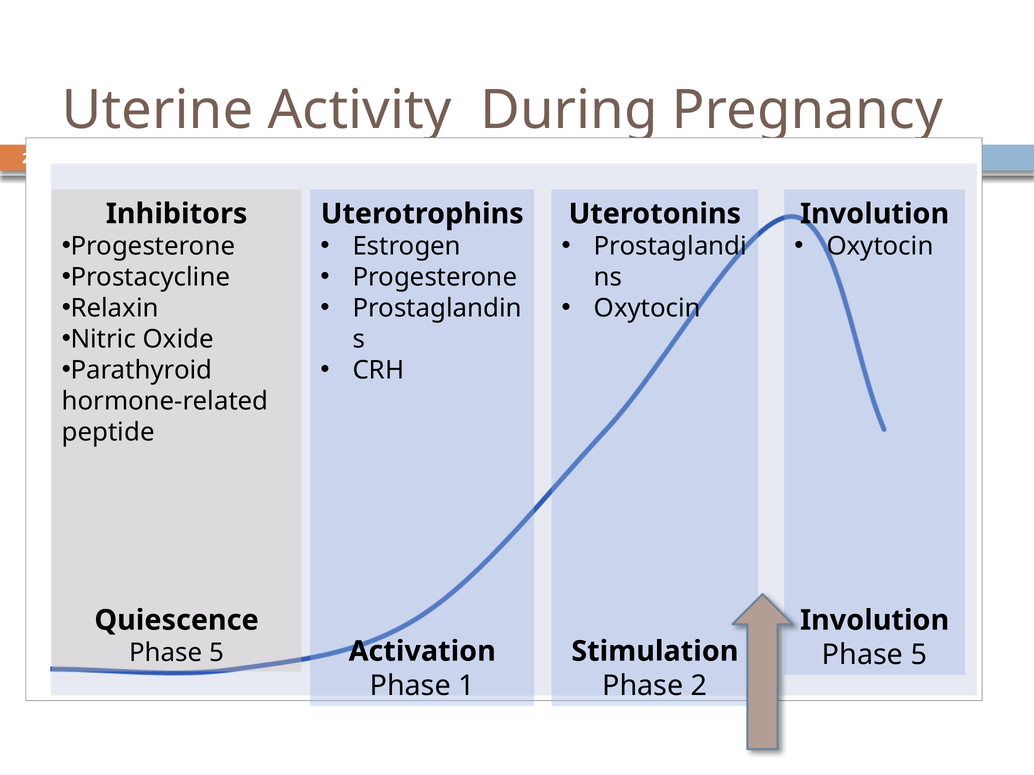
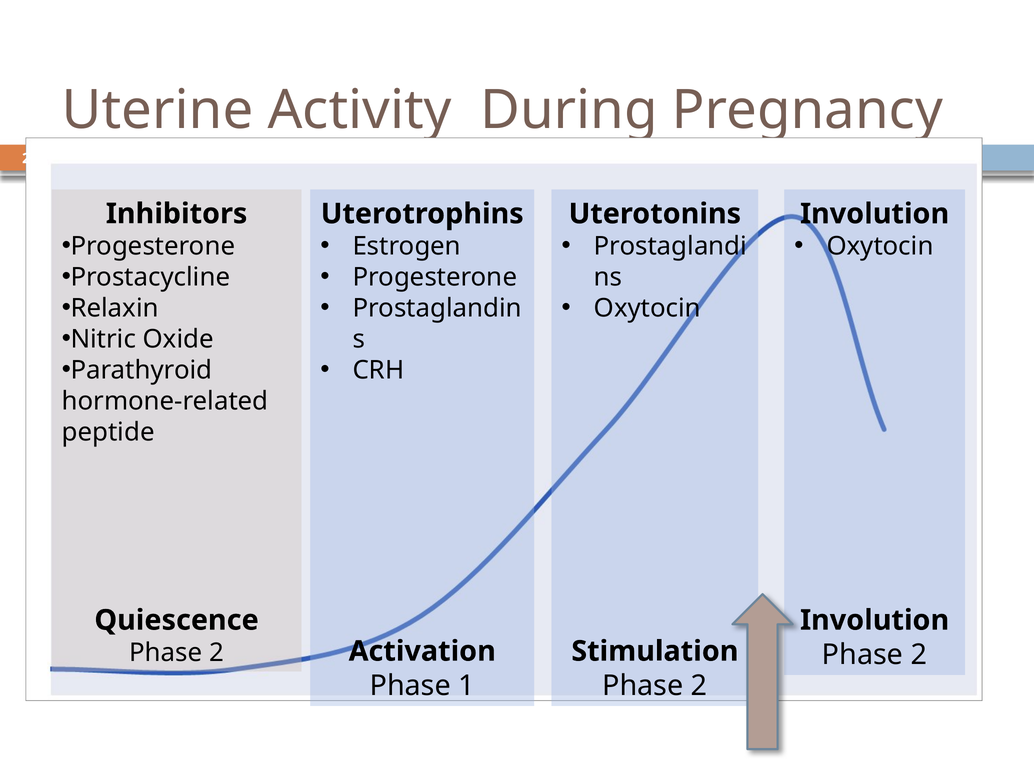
5 at (217, 653): 5 -> 2
5 at (919, 655): 5 -> 2
